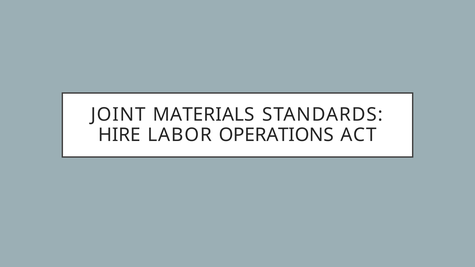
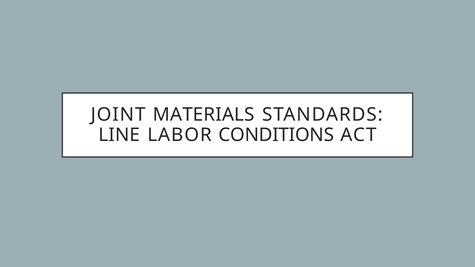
HIRE: HIRE -> LINE
OPERATIONS: OPERATIONS -> CONDITIONS
